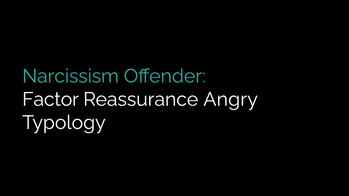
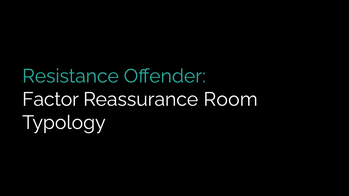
Narcissism: Narcissism -> Resistance
Angry: Angry -> Room
